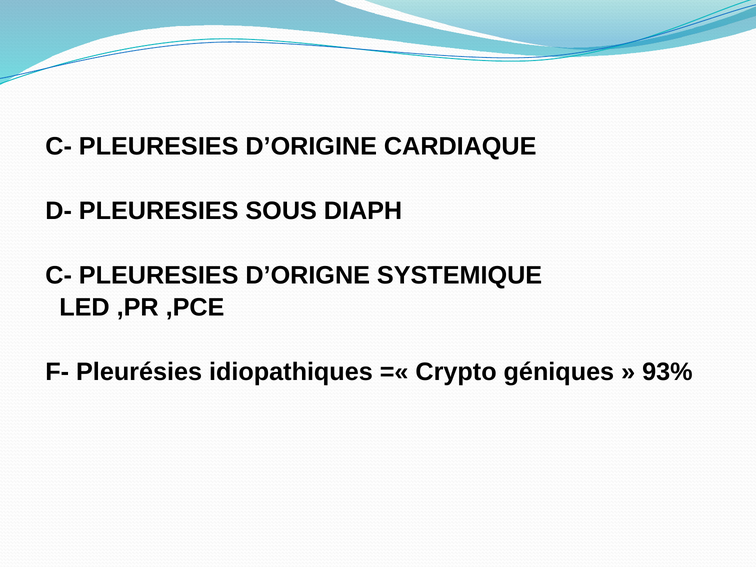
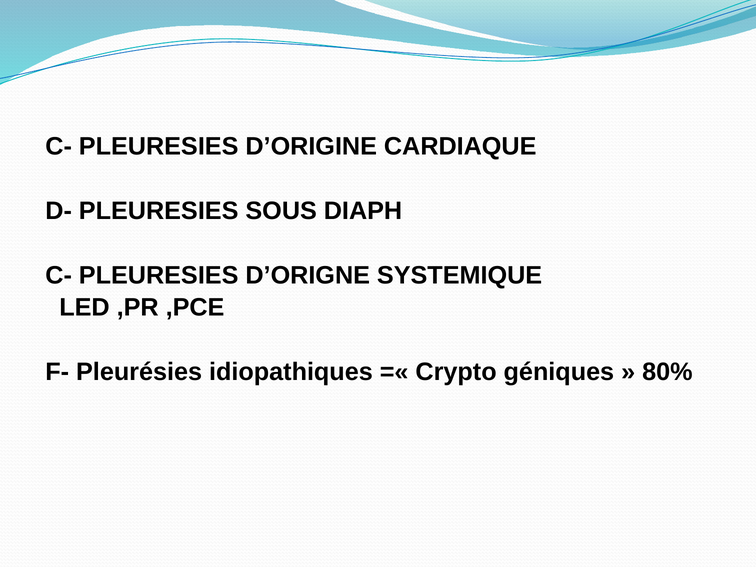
93%: 93% -> 80%
